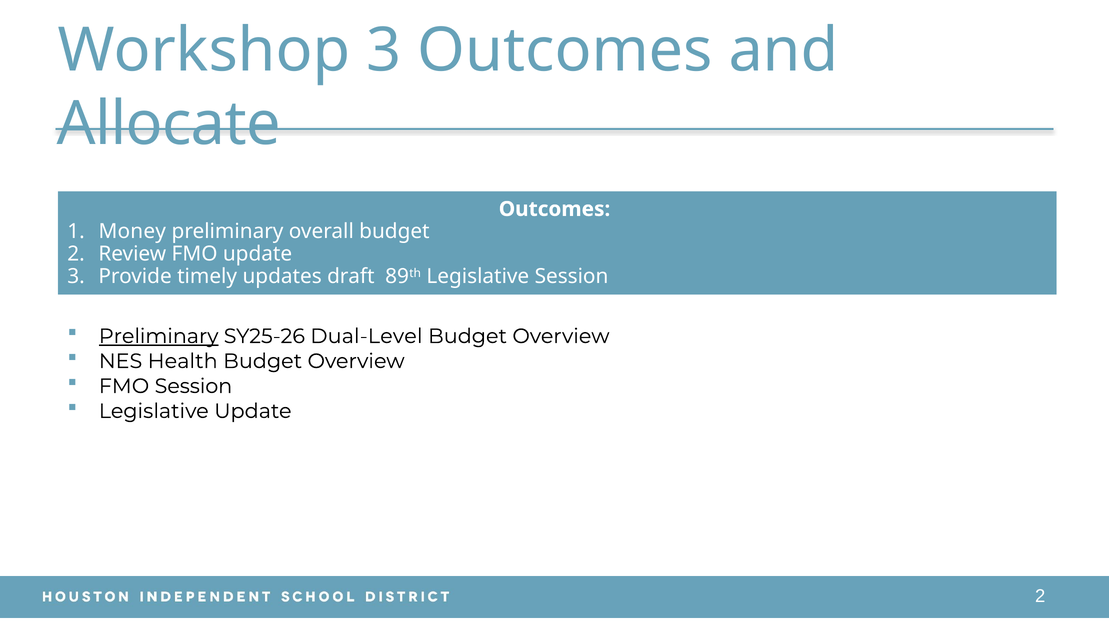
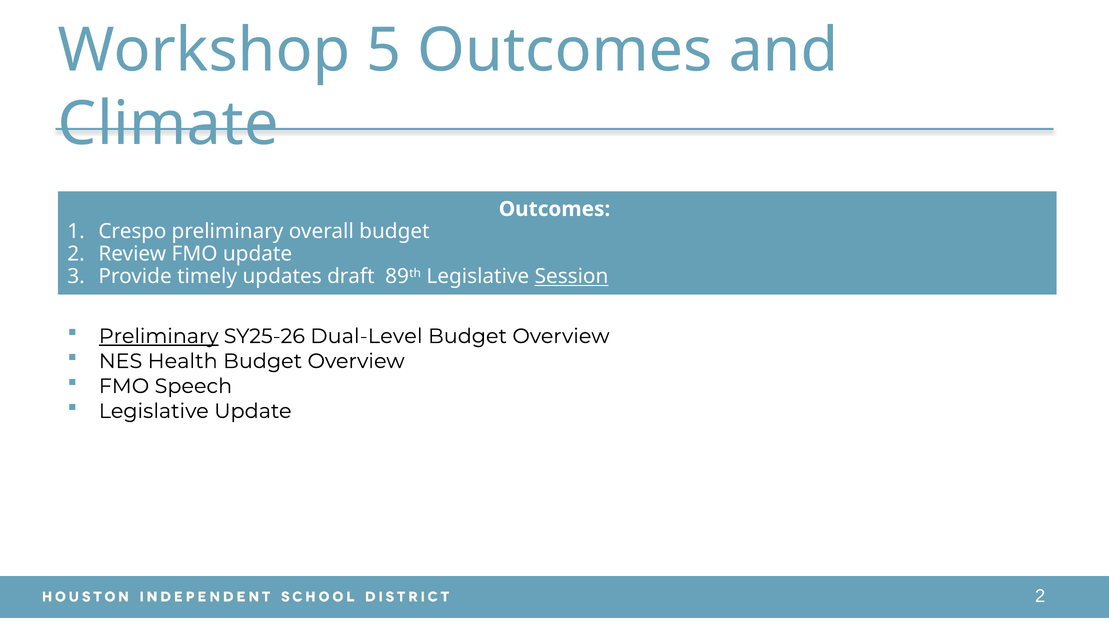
Workshop 3: 3 -> 5
Allocate: Allocate -> Climate
Money: Money -> Crespo
Session at (572, 276) underline: none -> present
FMO Session: Session -> Speech
